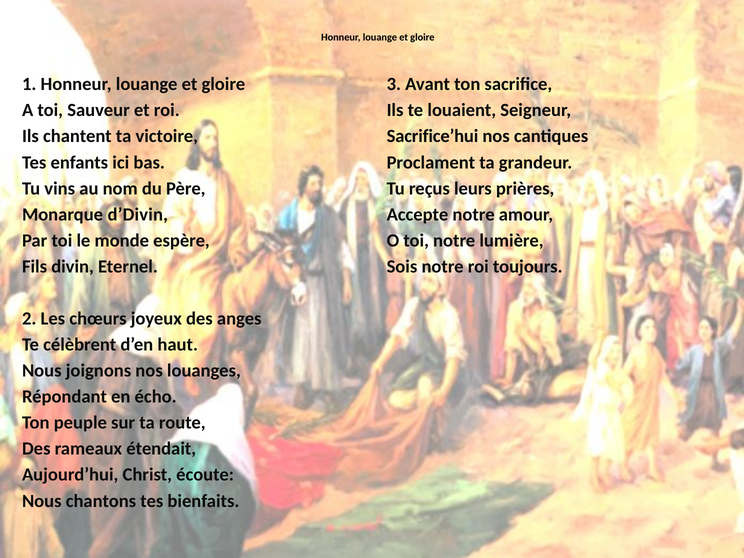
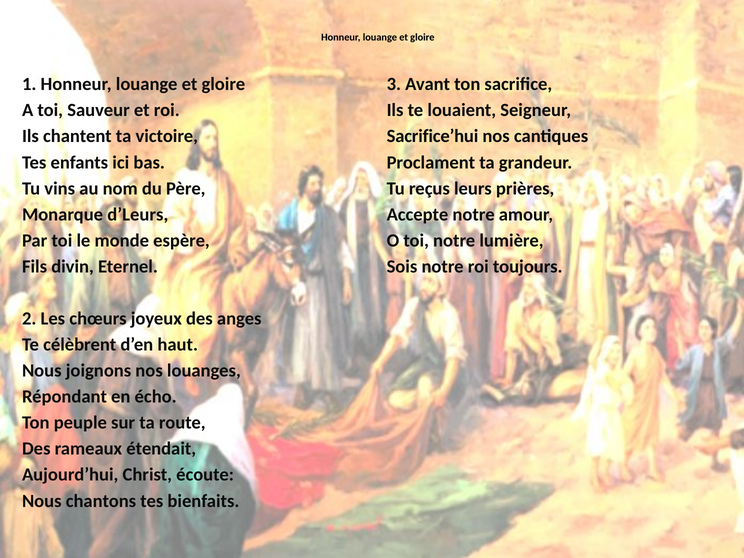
d’Divin: d’Divin -> d’Leurs
